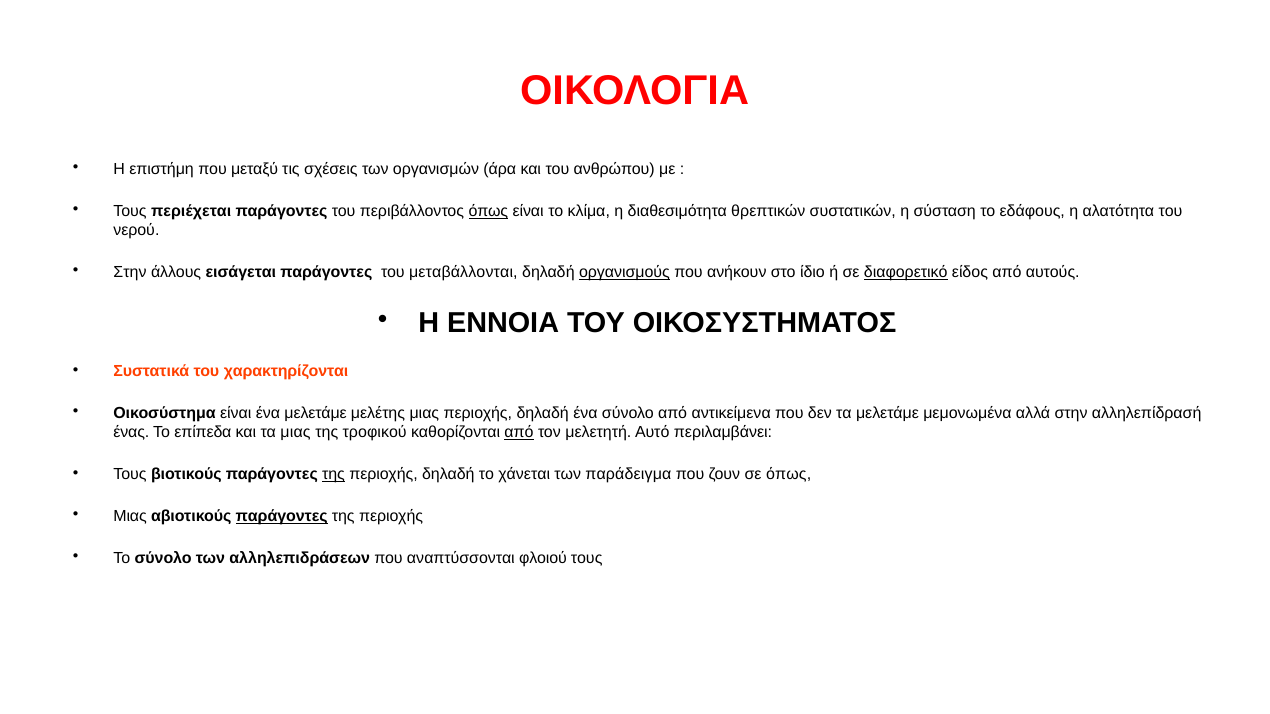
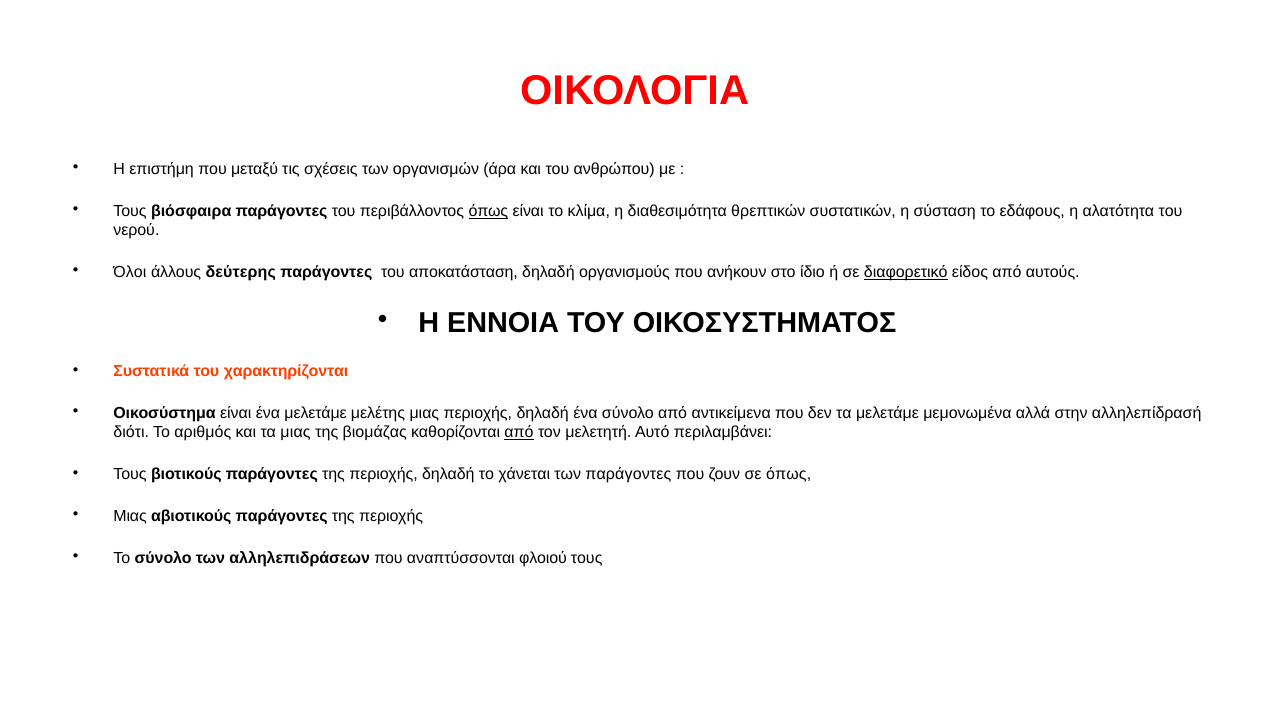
περιέχεται: περιέχεται -> βιόσφαιρα
Στην at (130, 273): Στην -> Όλοι
εισάγεται: εισάγεται -> δεύτερης
μεταβάλλονται: μεταβάλλονται -> αποκατάσταση
οργανισμούς underline: present -> none
ένας: ένας -> διότι
επίπεδα: επίπεδα -> αριθμός
τροφικού: τροφικού -> βιομάζας
της at (333, 475) underline: present -> none
των παράδειγμα: παράδειγμα -> παράγοντες
παράγοντες at (282, 517) underline: present -> none
